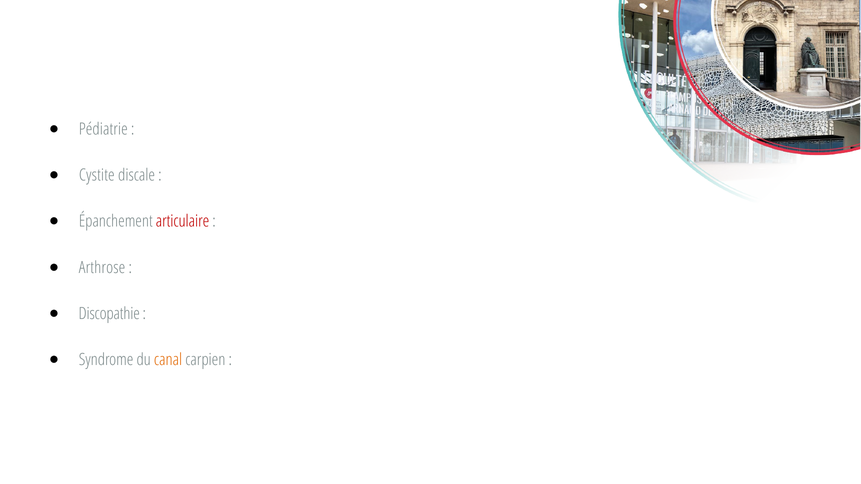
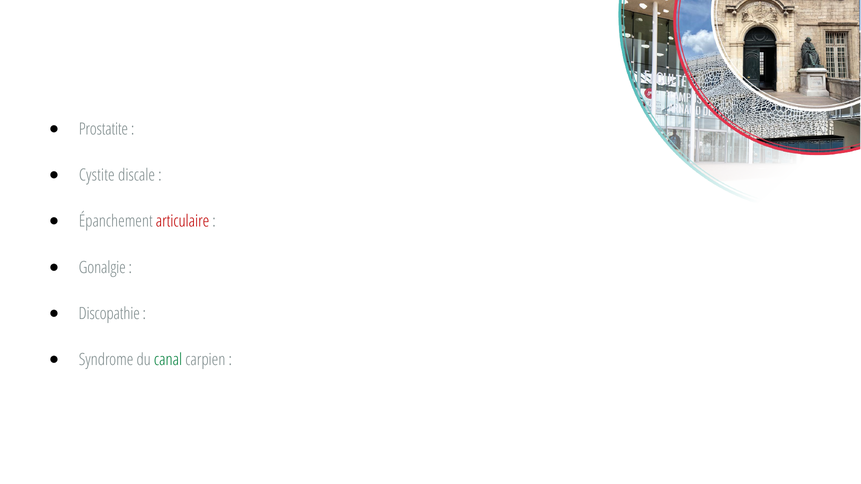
Pédiatrie: Pédiatrie -> Prostatite
Arthrose: Arthrose -> Gonalgie
canal colour: orange -> green
